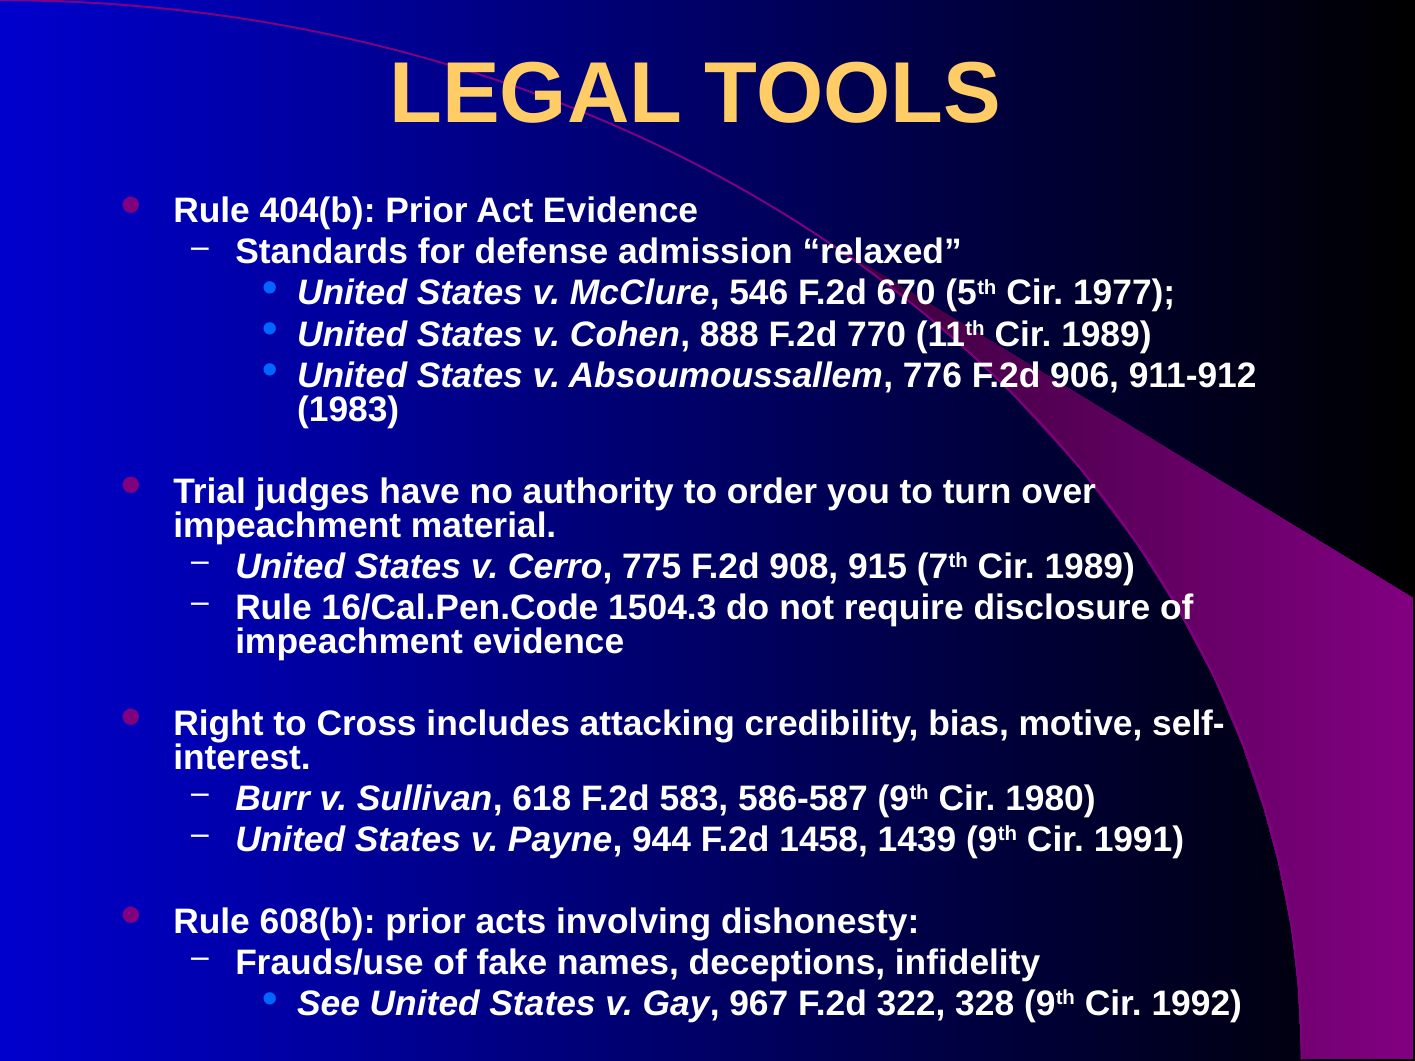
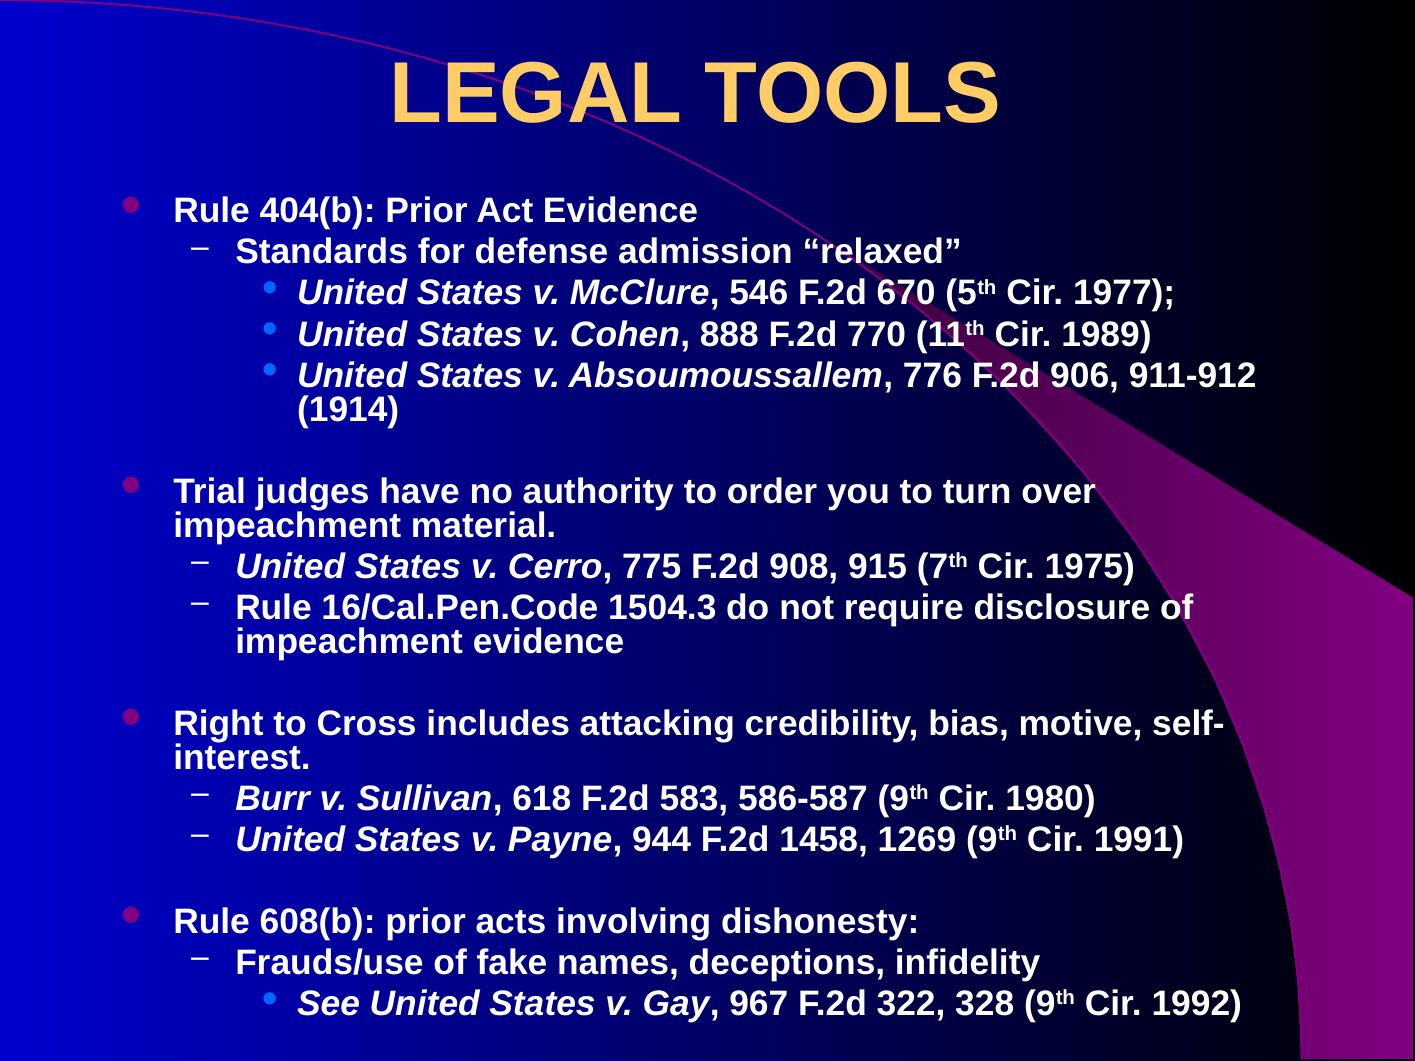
1983: 1983 -> 1914
7th Cir 1989: 1989 -> 1975
1439: 1439 -> 1269
